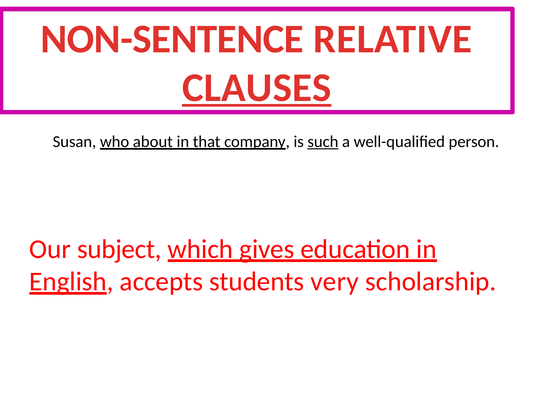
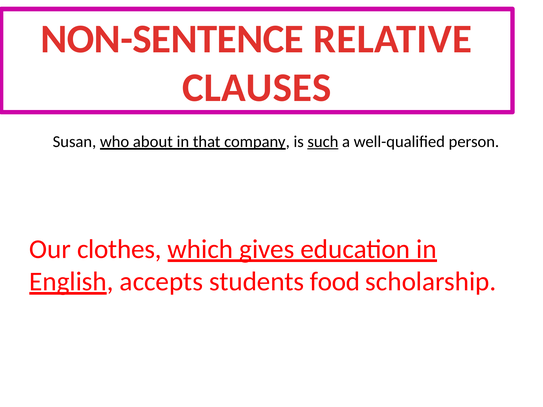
CLAUSES underline: present -> none
subject: subject -> clothes
very: very -> food
